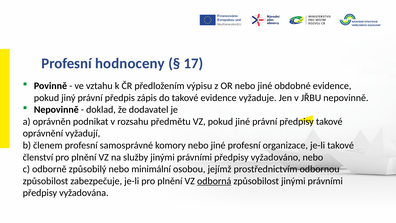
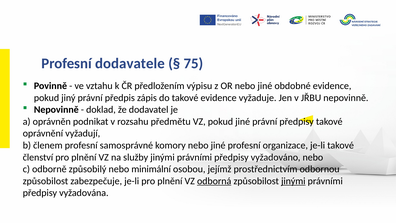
hodnoceny: hodnoceny -> dodavatele
17: 17 -> 75
jinými at (293, 181) underline: none -> present
